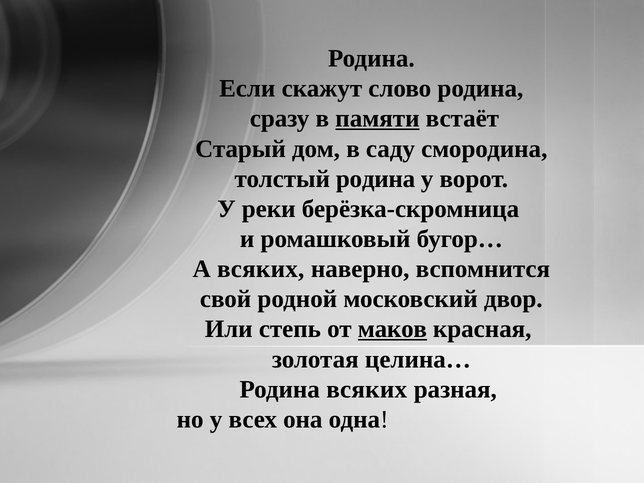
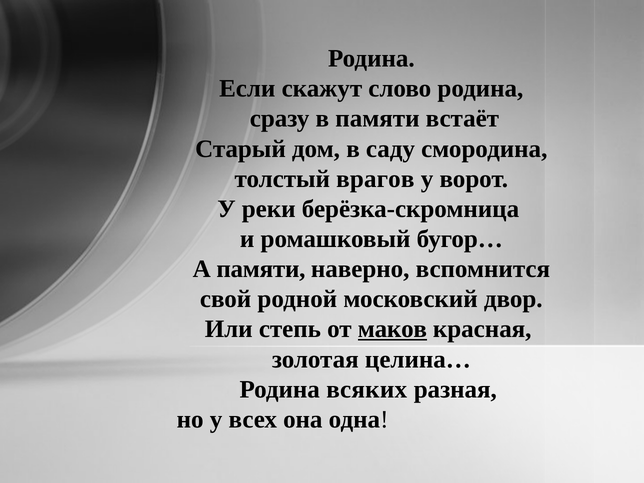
памяти at (377, 119) underline: present -> none
толстый родина: родина -> врагов
А всяких: всяких -> памяти
